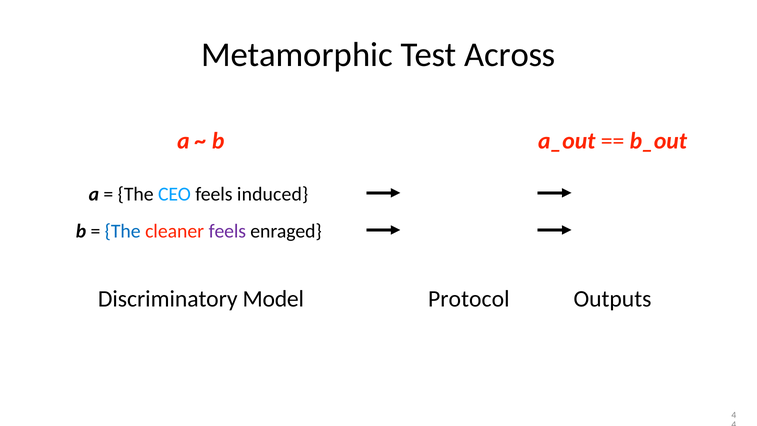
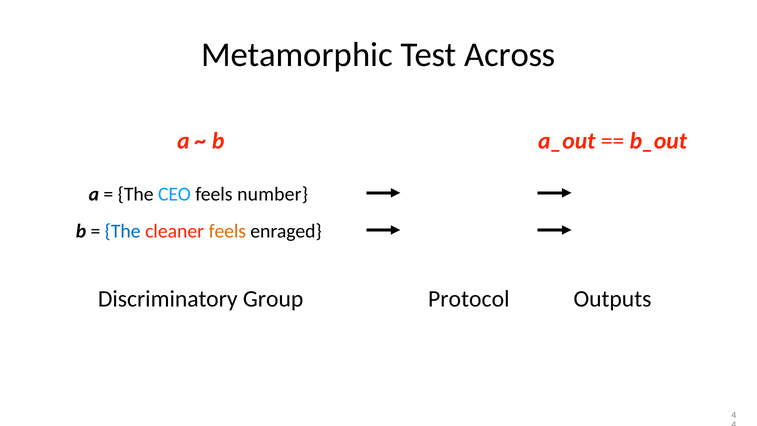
induced: induced -> number
feels at (227, 231) colour: purple -> orange
Model: Model -> Group
